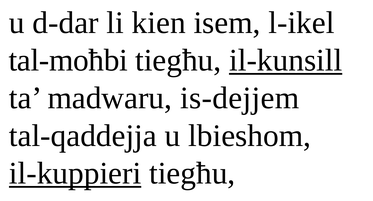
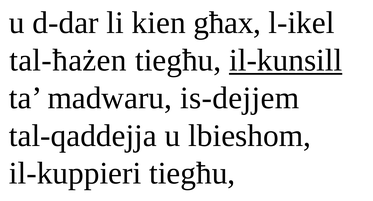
isem: isem -> għax
tal-moħbi: tal-moħbi -> tal-ħażen
il-kuppieri underline: present -> none
